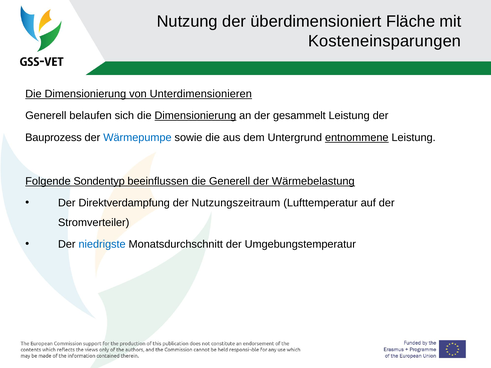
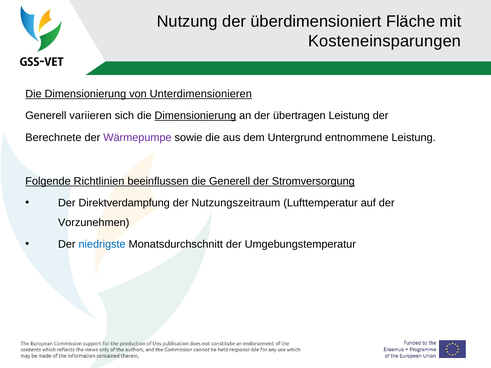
belaufen: belaufen -> variieren
gesammelt: gesammelt -> übertragen
Bauprozess: Bauprozess -> Berechnete
Wärmepumpe colour: blue -> purple
entnommene underline: present -> none
Sondentyp: Sondentyp -> Richtlinien
Wärmebelastung: Wärmebelastung -> Stromversorgung
Stromverteiler: Stromverteiler -> Vorzunehmen
